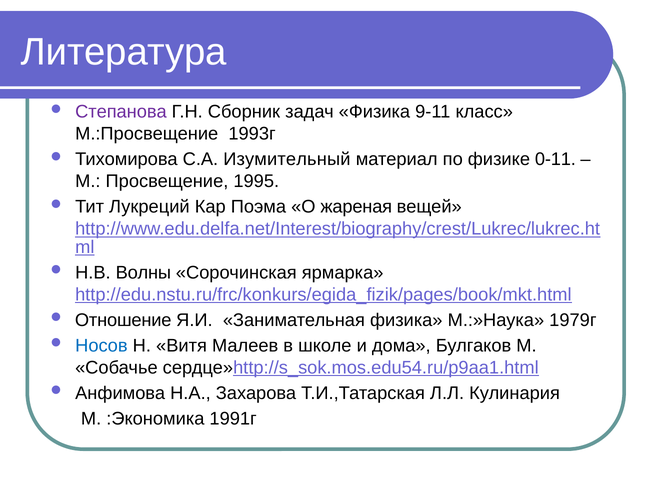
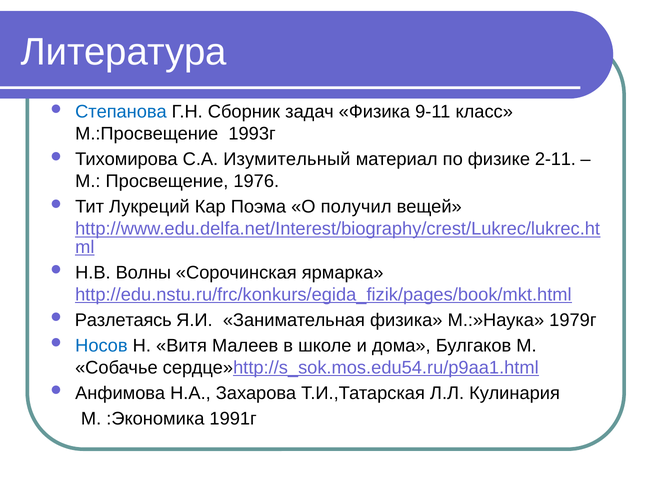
Степанова colour: purple -> blue
0-11: 0-11 -> 2-11
1995: 1995 -> 1976
жареная: жареная -> получил
Отношение: Отношение -> Разлетаясь
